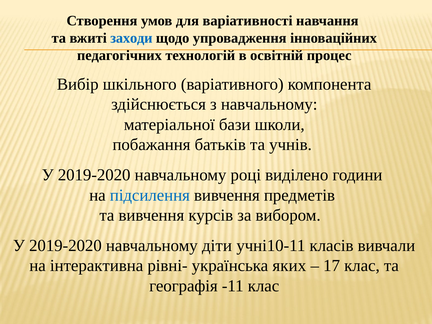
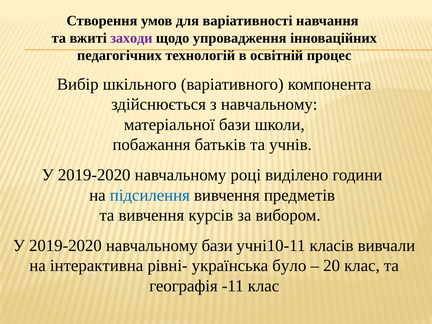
заходи colour: blue -> purple
навчальному діти: діти -> бази
яких: яких -> було
17: 17 -> 20
